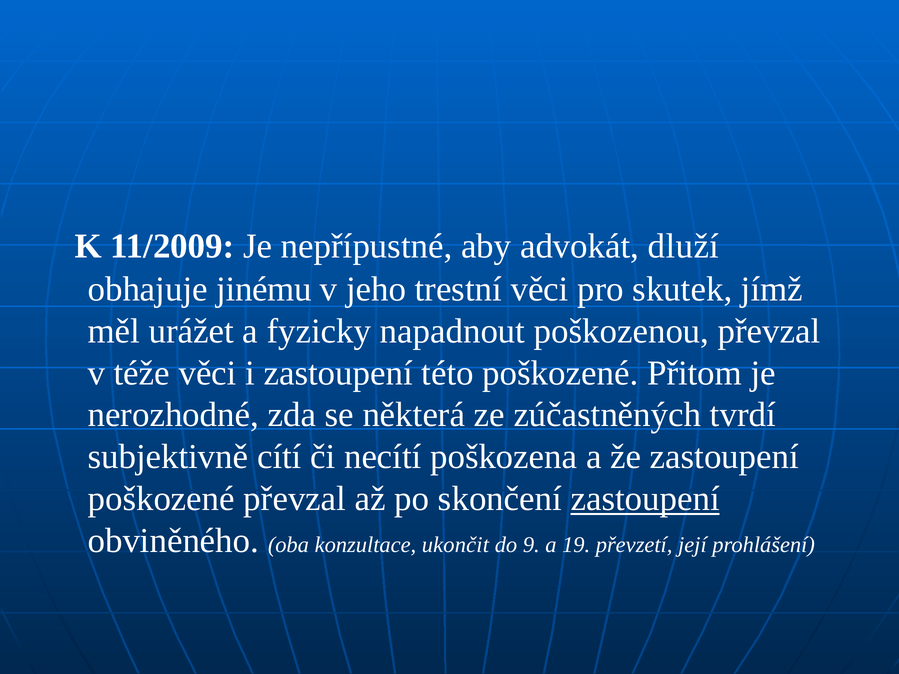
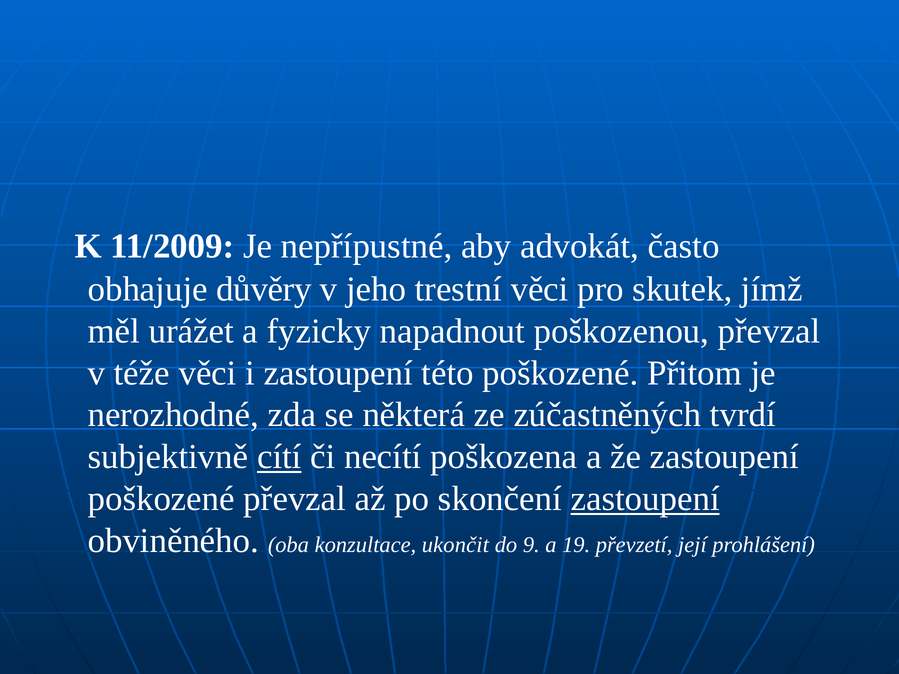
dluží: dluží -> často
jinému: jinému -> důvěry
cítí underline: none -> present
